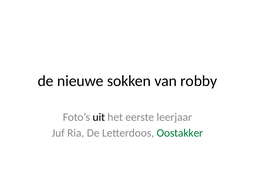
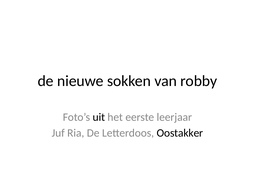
Oostakker colour: green -> black
